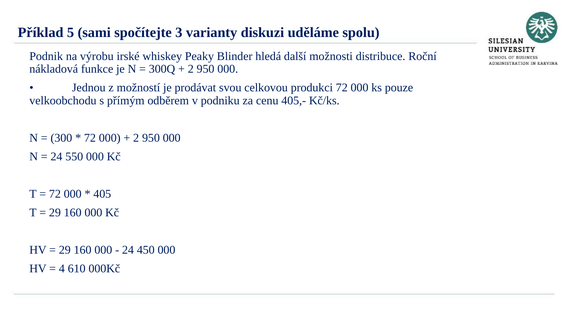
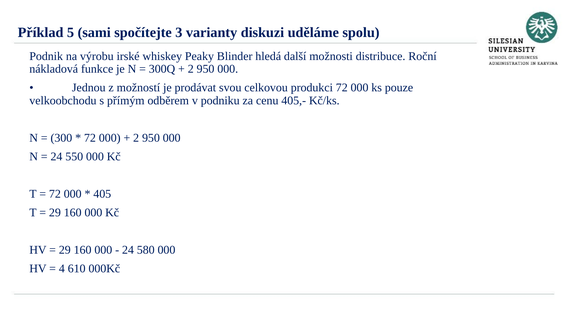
450: 450 -> 580
